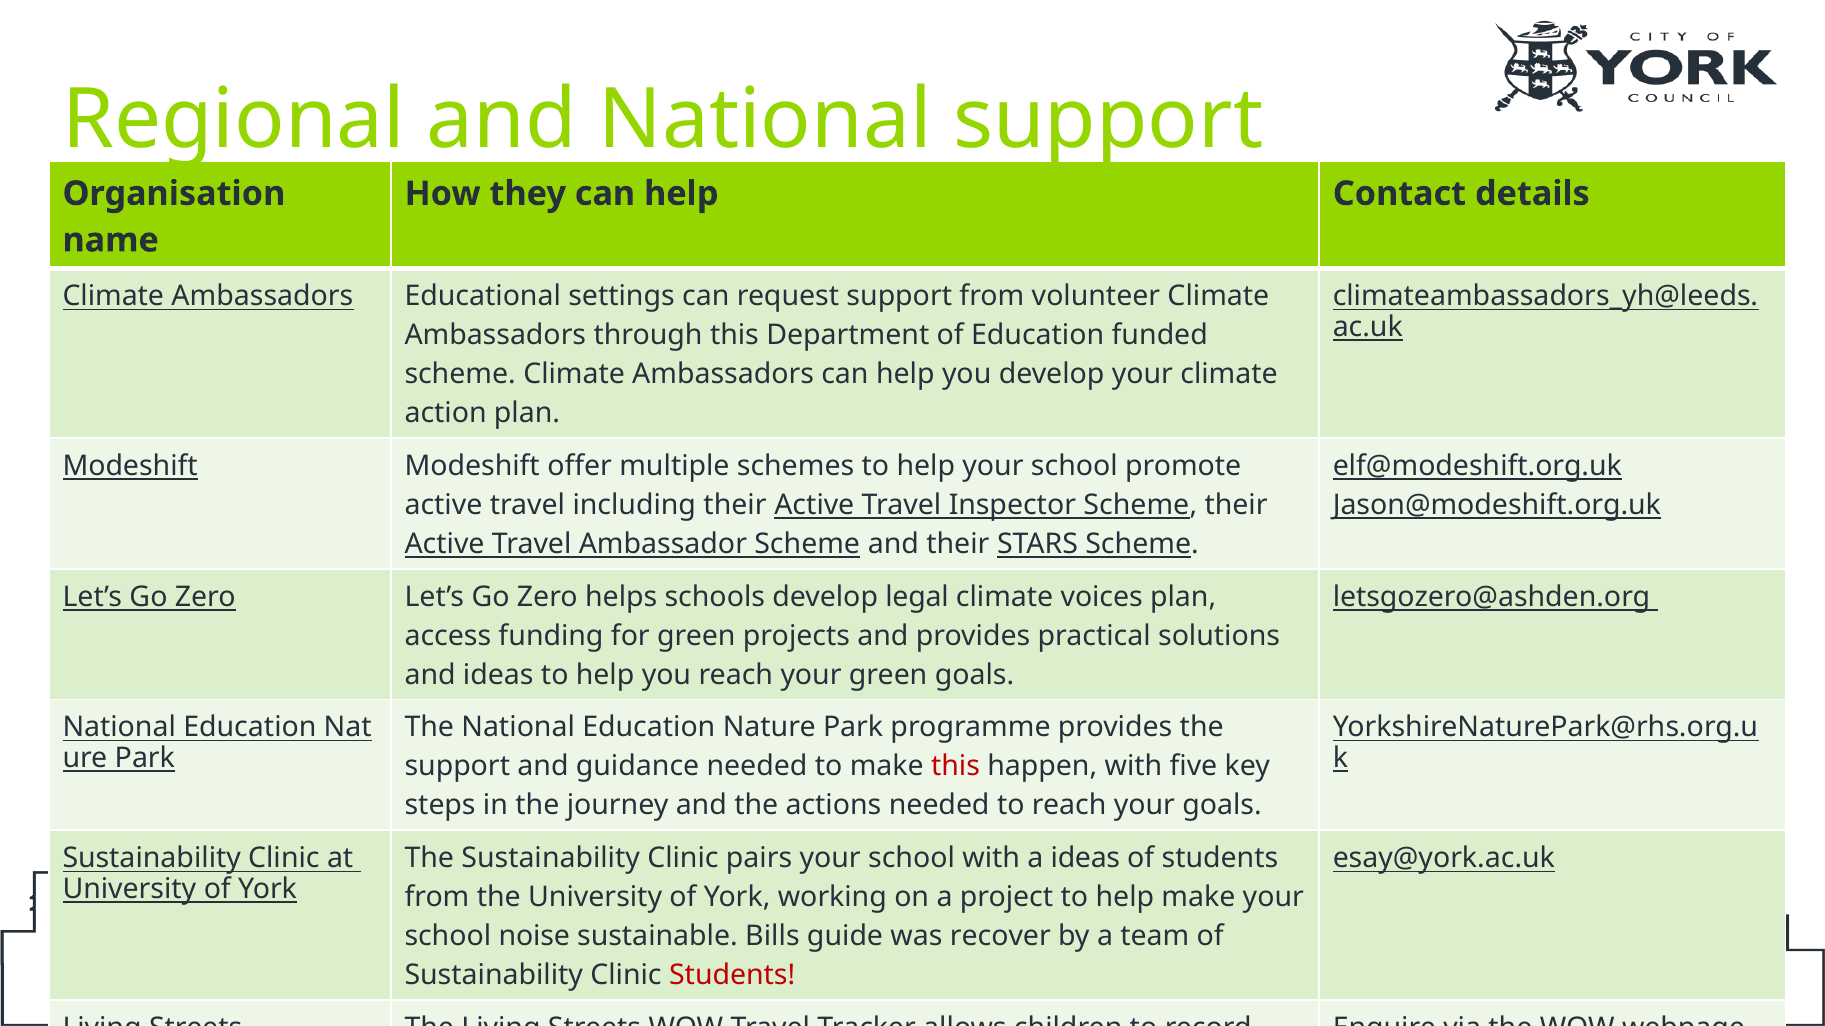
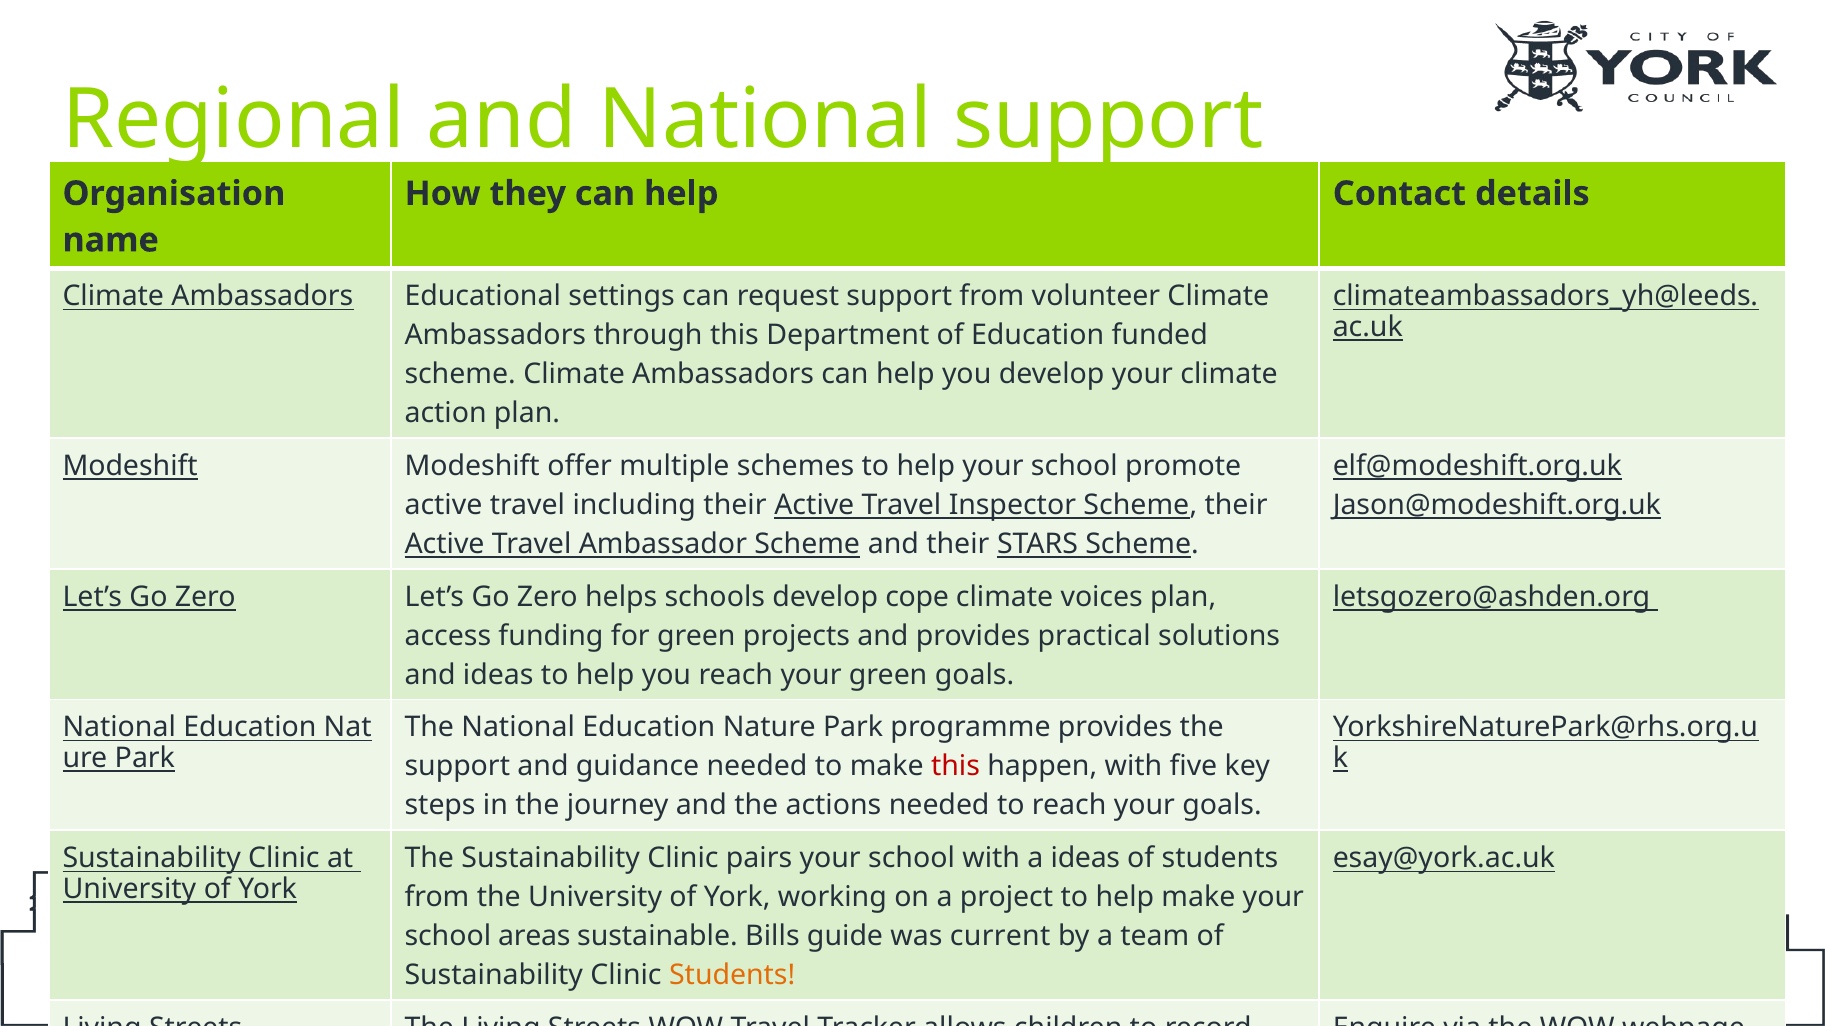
legal: legal -> cope
noise: noise -> areas
recover: recover -> current
Students at (732, 976) colour: red -> orange
